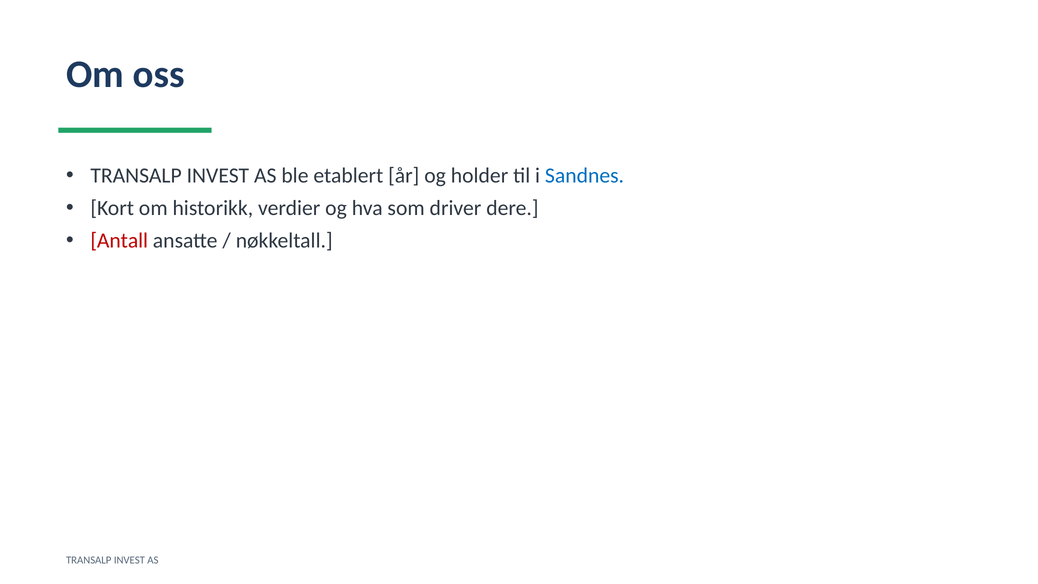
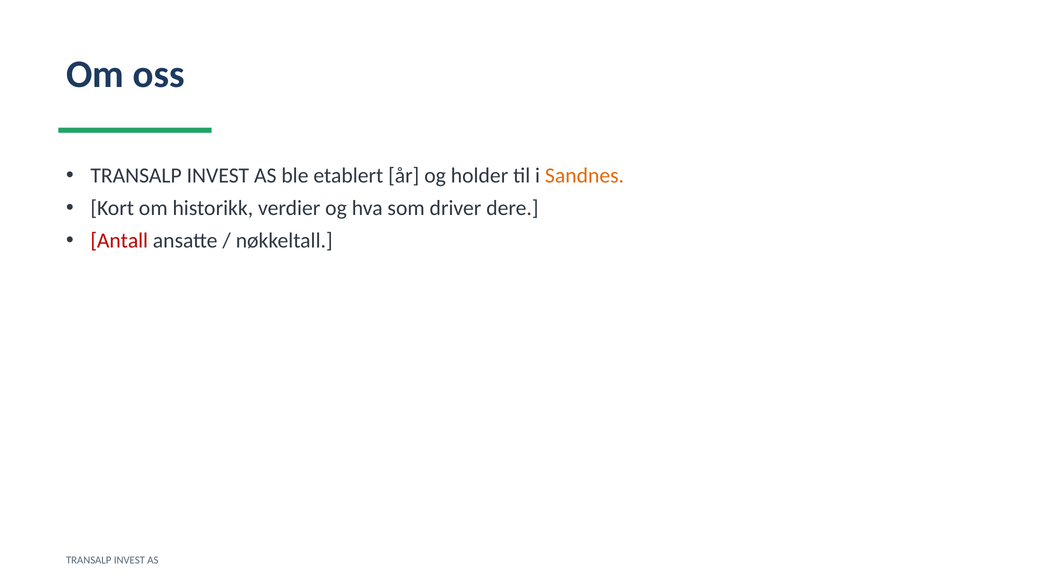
Sandnes colour: blue -> orange
